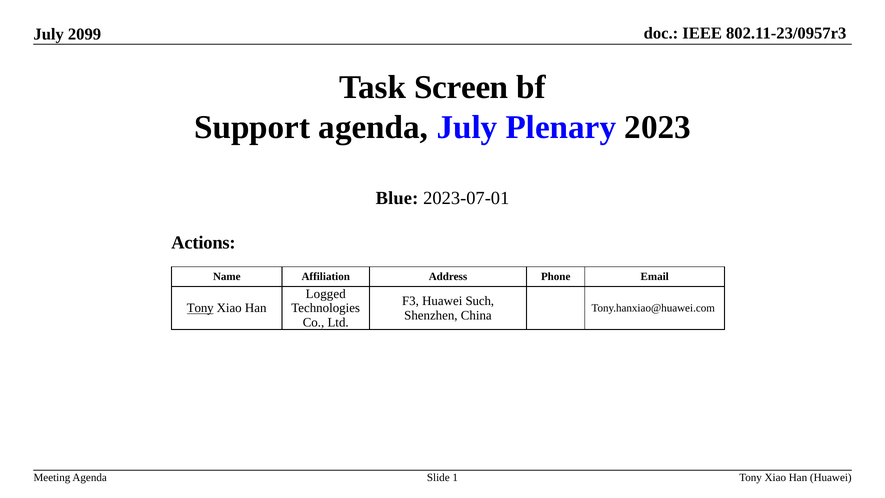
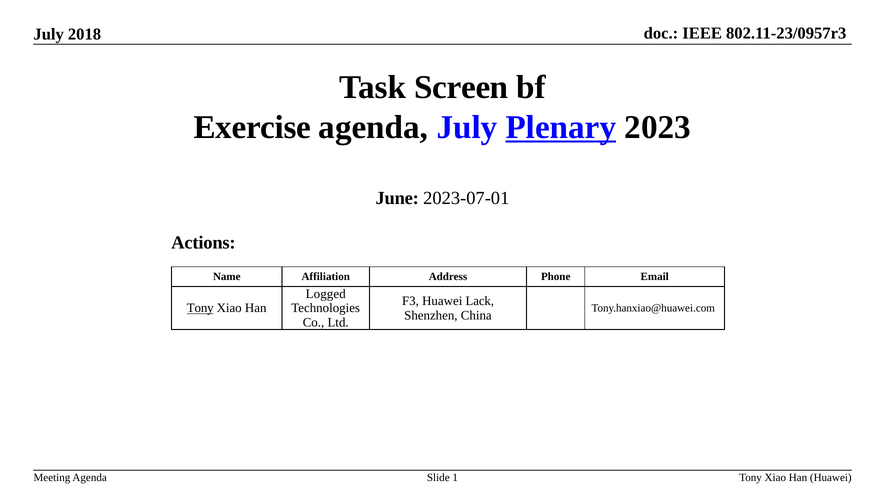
2099: 2099 -> 2018
Support: Support -> Exercise
Plenary underline: none -> present
Blue: Blue -> June
Such: Such -> Lack
